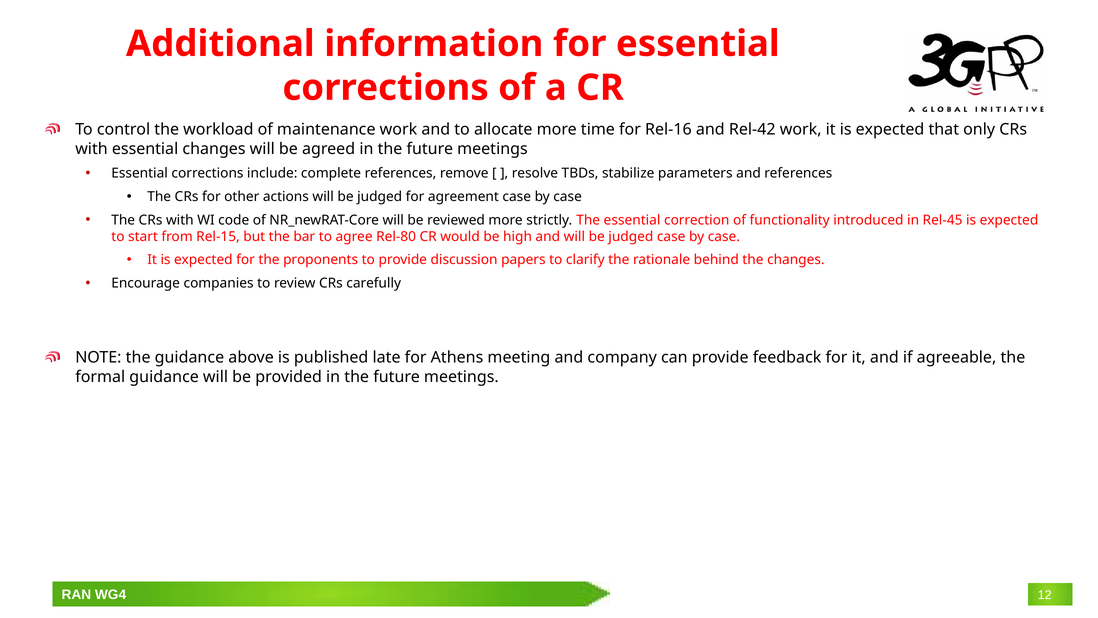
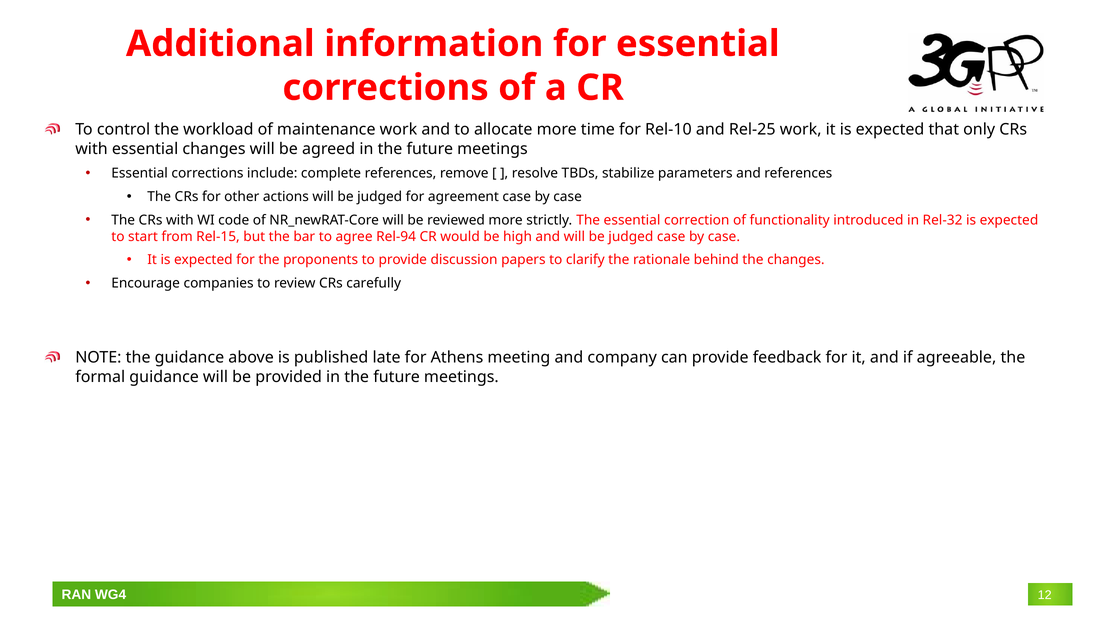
Rel-16: Rel-16 -> Rel-10
Rel-42: Rel-42 -> Rel-25
Rel-45: Rel-45 -> Rel-32
Rel-80: Rel-80 -> Rel-94
